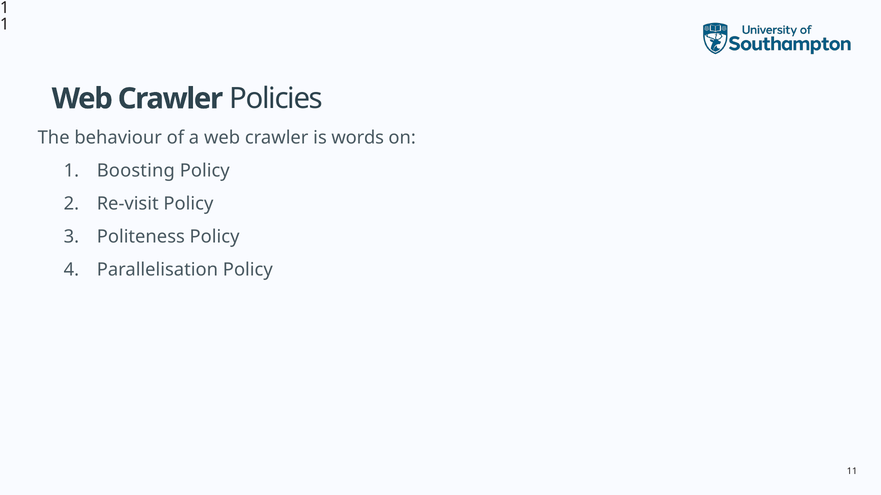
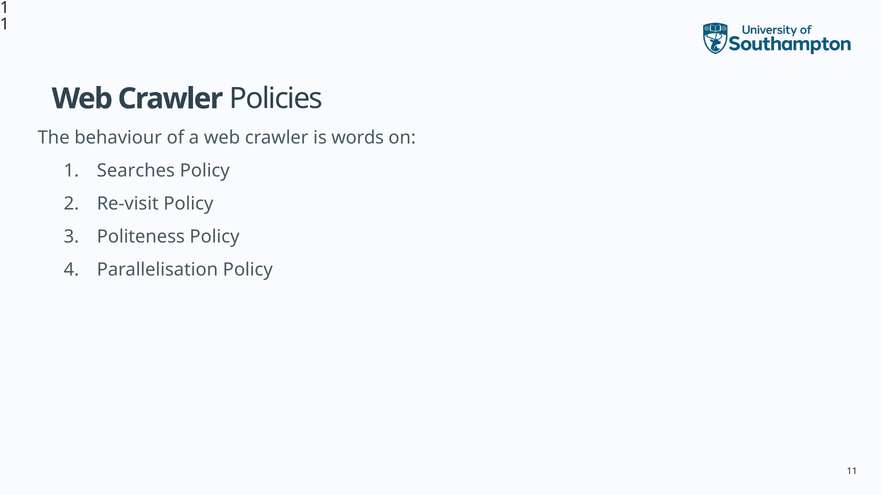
Boosting: Boosting -> Searches
